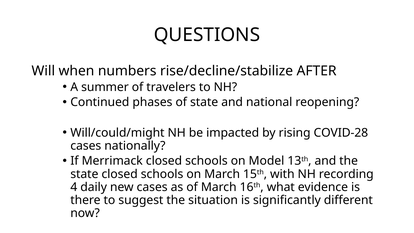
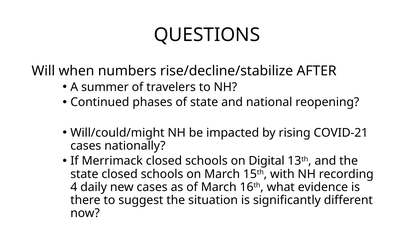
COVID-28: COVID-28 -> COVID-21
Model: Model -> Digital
